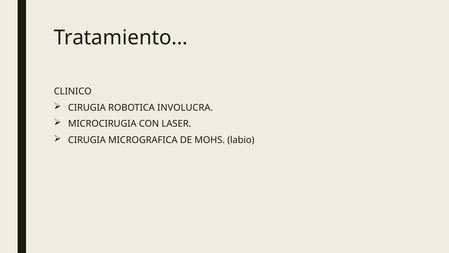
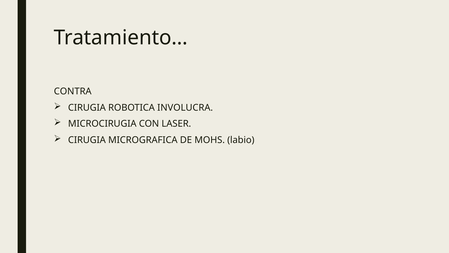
CLINICO: CLINICO -> CONTRA
